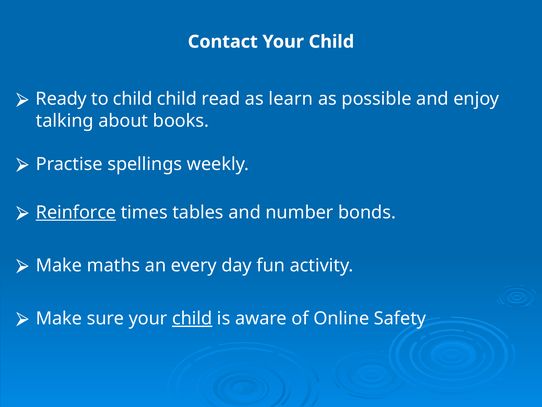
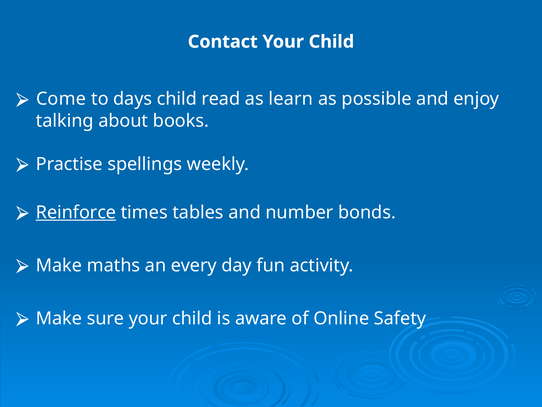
Ready: Ready -> Come
to child: child -> days
child at (192, 318) underline: present -> none
